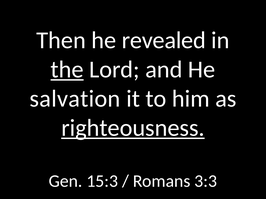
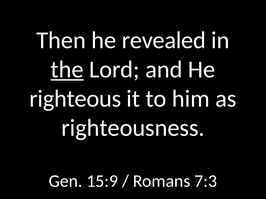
salvation: salvation -> righteous
righteousness underline: present -> none
15:3: 15:3 -> 15:9
3:3: 3:3 -> 7:3
